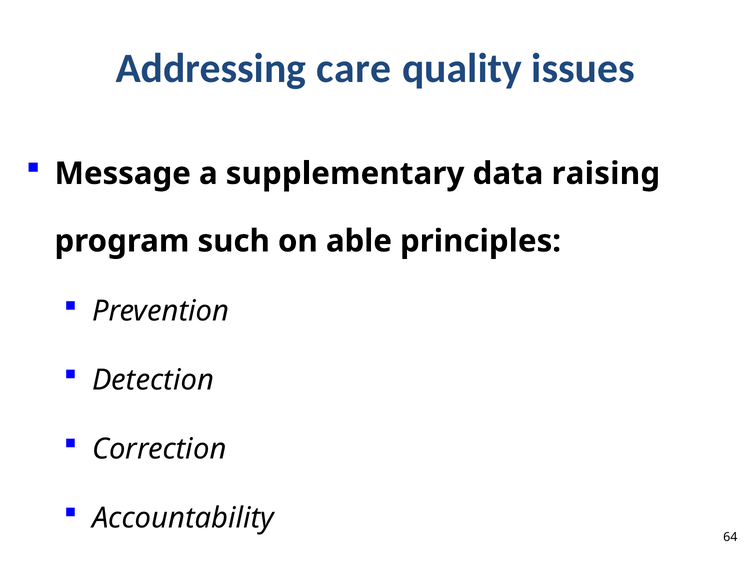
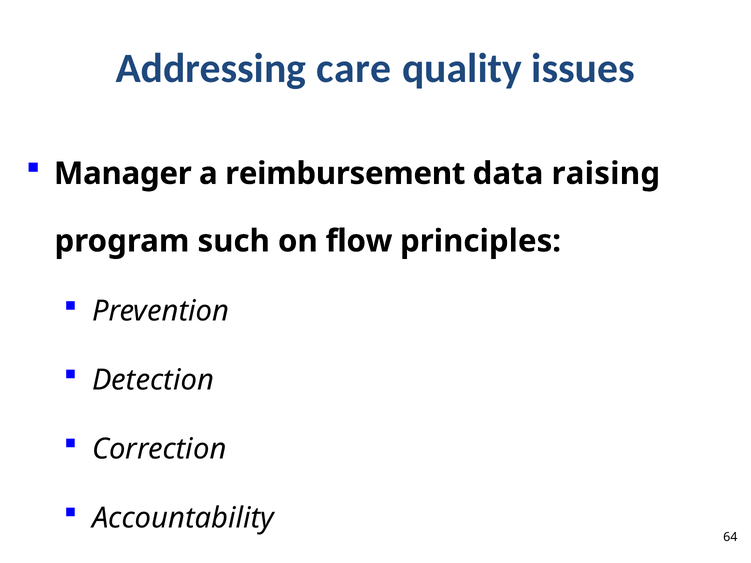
Message: Message -> Manager
supplementary: supplementary -> reimbursement
able: able -> flow
